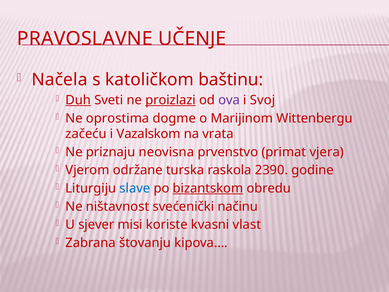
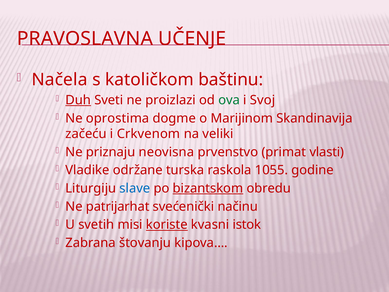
PRAVOSLAVNE: PRAVOSLAVNE -> PRAVOSLAVNA
proizlazi underline: present -> none
ova colour: purple -> green
Wittenbergu: Wittenbergu -> Skandinavija
Vazalskom: Vazalskom -> Crkvenom
vrata: vrata -> veliki
vjera: vjera -> vlasti
Vjerom: Vjerom -> Vladike
2390: 2390 -> 1055
ništavnost: ništavnost -> patrijarhat
sjever: sjever -> svetih
koriste underline: none -> present
vlast: vlast -> istok
